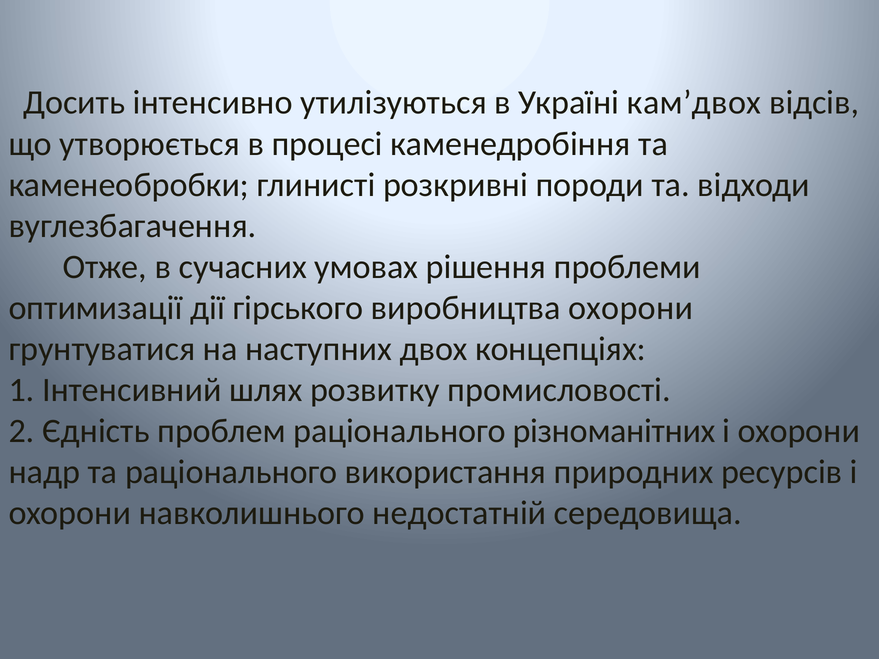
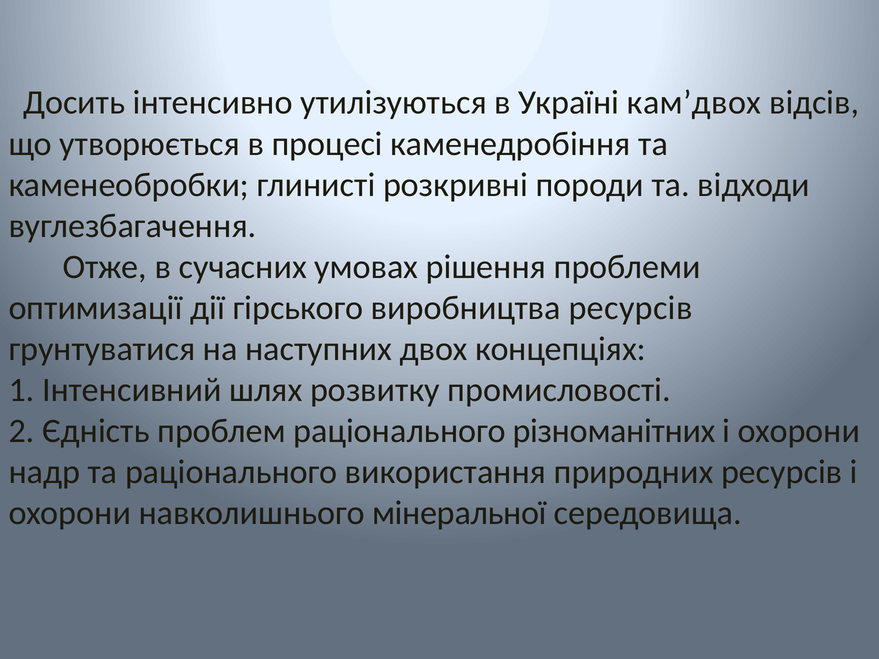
виробництва охорони: охорони -> ресурсів
недостатній: недостатній -> мінеральної
